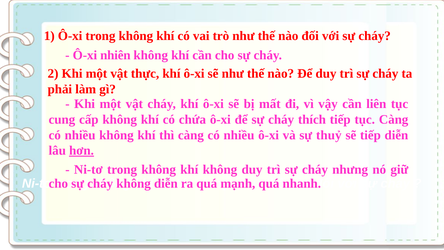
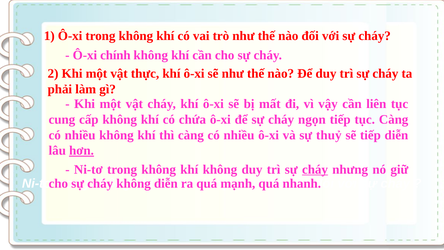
nhiên: nhiên -> chính
thích: thích -> ngọn
cháy at (315, 169) underline: none -> present
